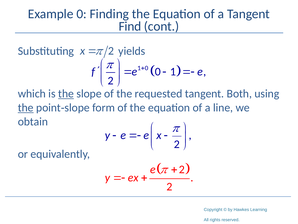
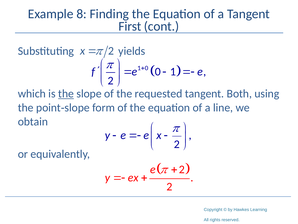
Example 0: 0 -> 8
Find: Find -> First
the at (26, 107) underline: present -> none
